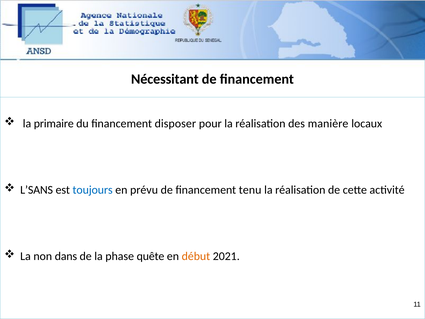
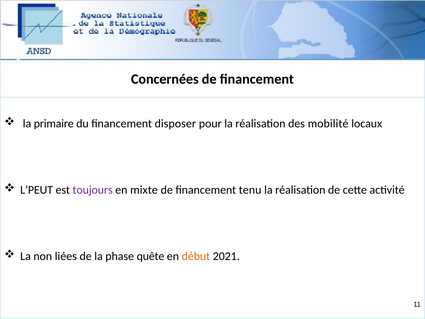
Nécessitant: Nécessitant -> Concernées
manière: manière -> mobilité
L’SANS: L’SANS -> L’PEUT
toujours colour: blue -> purple
prévu: prévu -> mixte
dans: dans -> liées
